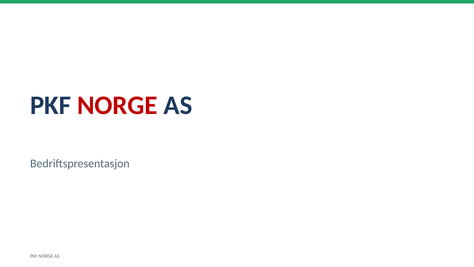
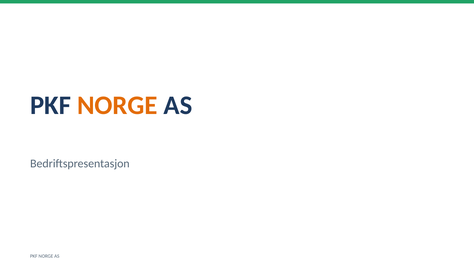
NORGE at (117, 105) colour: red -> orange
